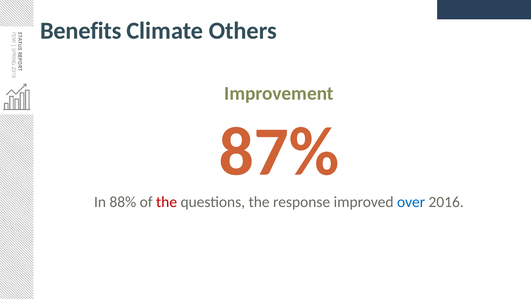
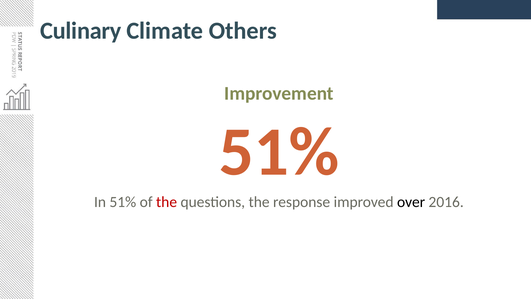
Benefits: Benefits -> Culinary
87% at (279, 152): 87% -> 51%
In 88%: 88% -> 51%
over colour: blue -> black
